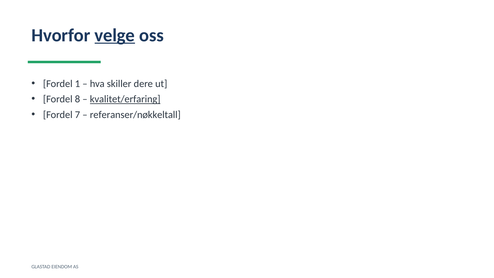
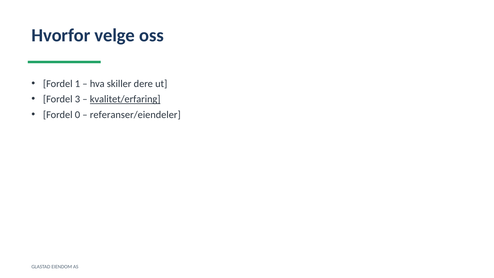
velge underline: present -> none
8: 8 -> 3
7: 7 -> 0
referanser/nøkkeltall: referanser/nøkkeltall -> referanser/eiendeler
